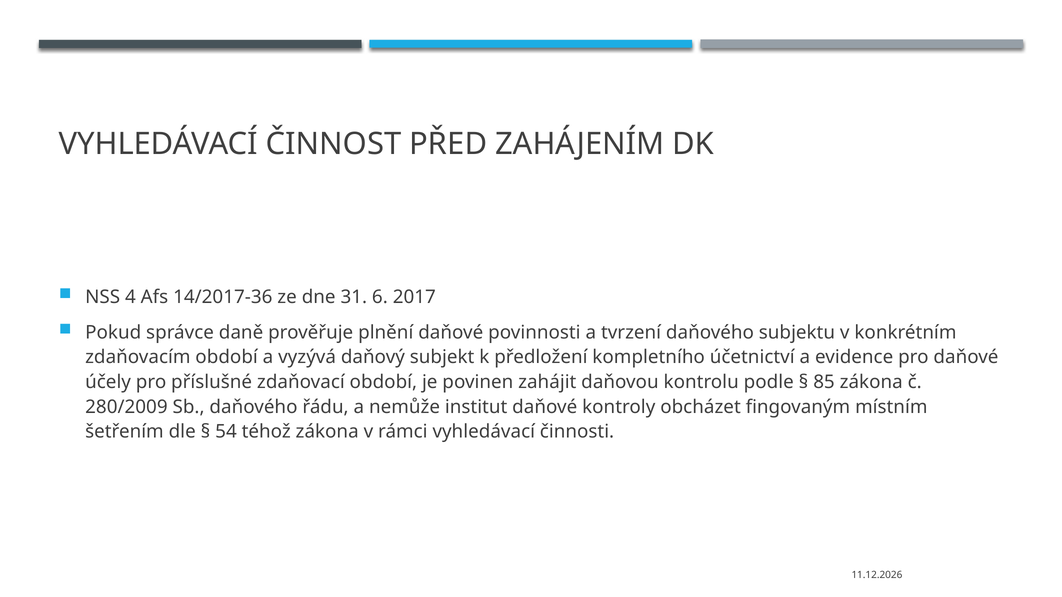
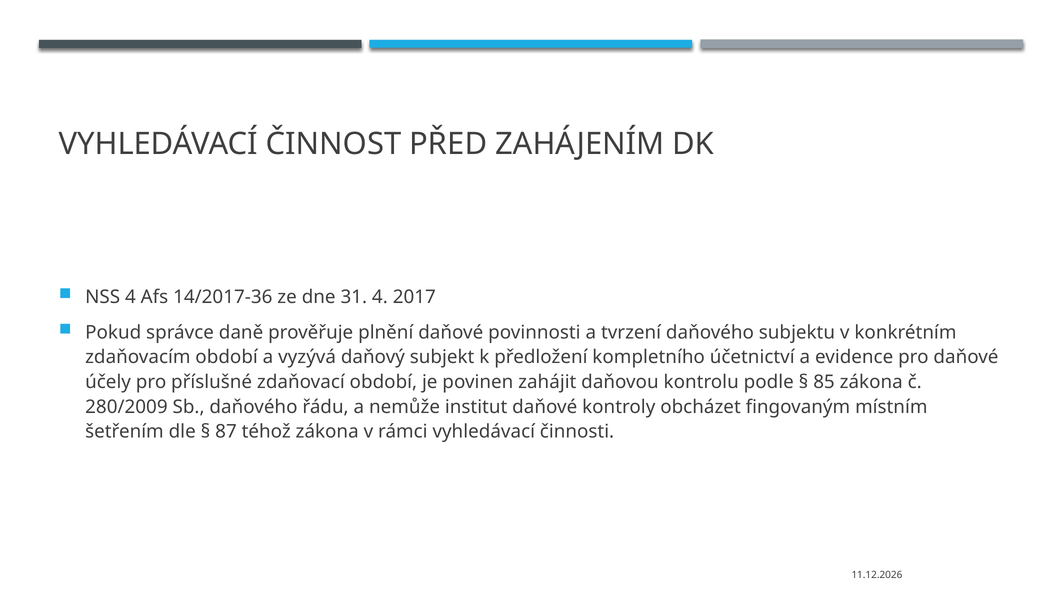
31 6: 6 -> 4
54: 54 -> 87
